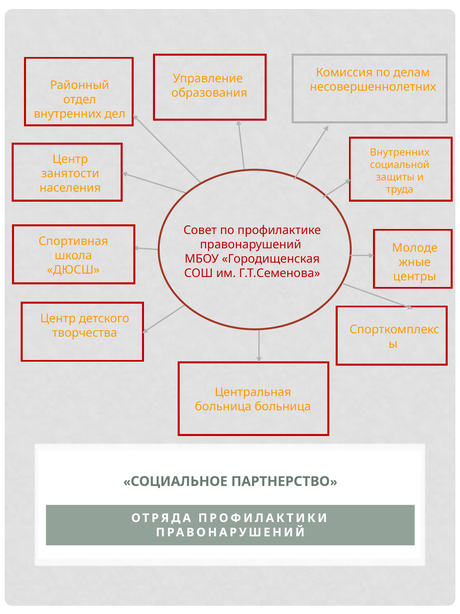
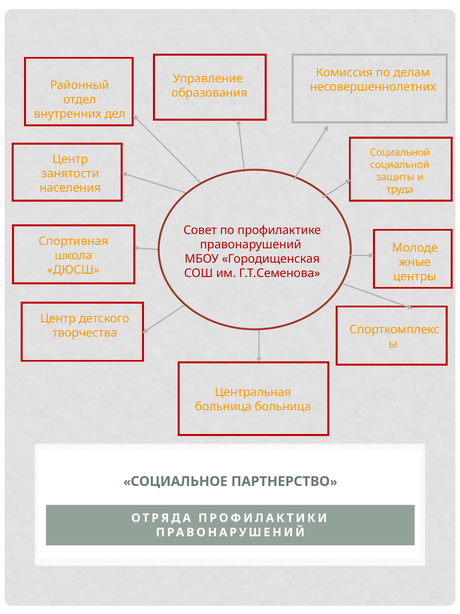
Внутренних at (400, 152): Внутренних -> Социальной
